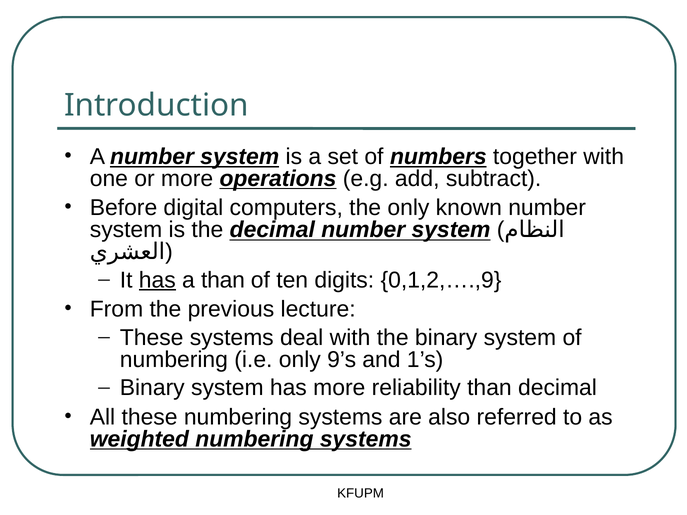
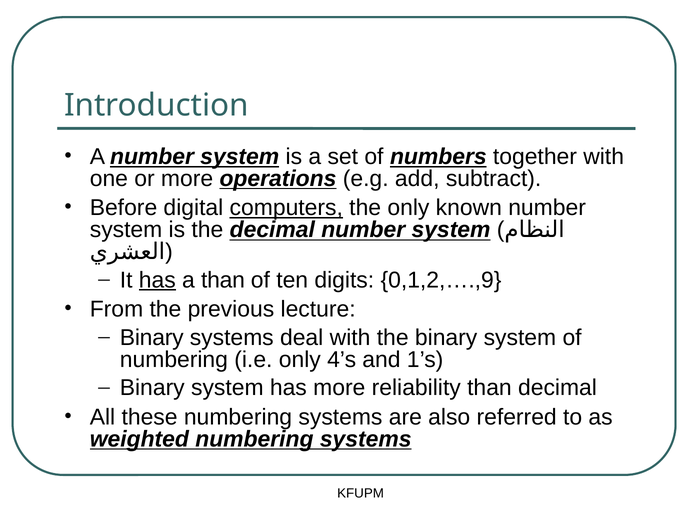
computers underline: none -> present
These at (152, 338): These -> Binary
9’s: 9’s -> 4’s
